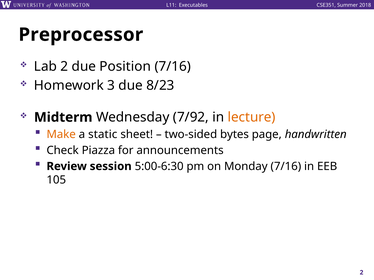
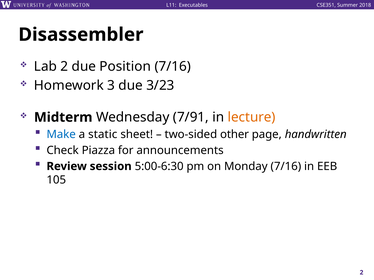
Preprocessor: Preprocessor -> Disassembler
8/23: 8/23 -> 3/23
7/92: 7/92 -> 7/91
Make colour: orange -> blue
bytes: bytes -> other
